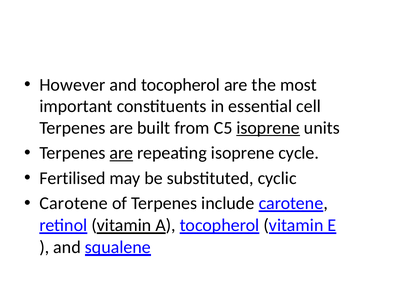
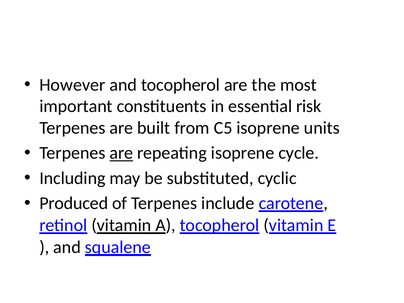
cell: cell -> risk
isoprene at (268, 128) underline: present -> none
Fertilised: Fertilised -> Including
Carotene at (74, 203): Carotene -> Produced
